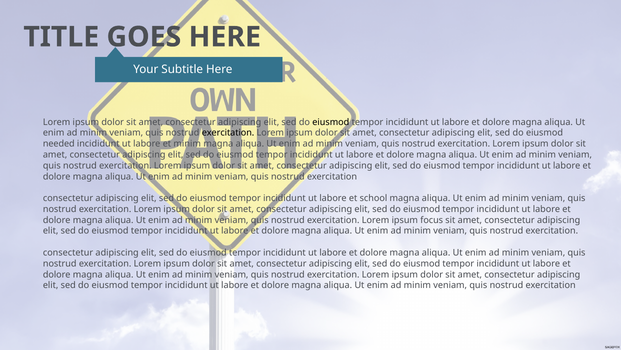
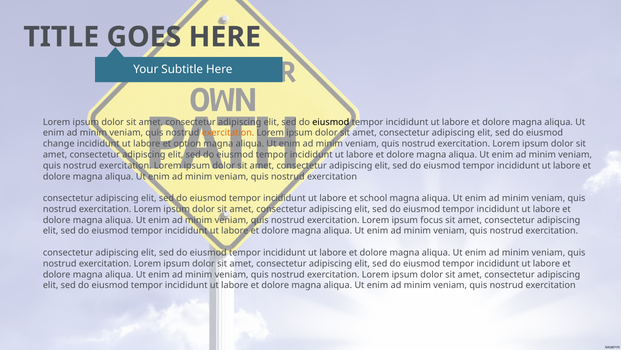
exercitation at (228, 133) colour: black -> orange
needed: needed -> change
et minim: minim -> option
